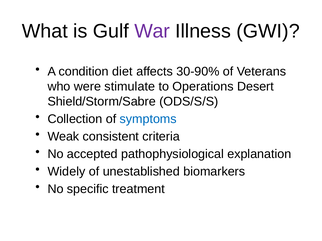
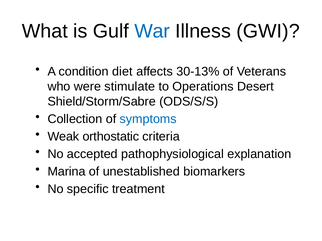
War colour: purple -> blue
30-90%: 30-90% -> 30-13%
consistent: consistent -> orthostatic
Widely: Widely -> Marina
